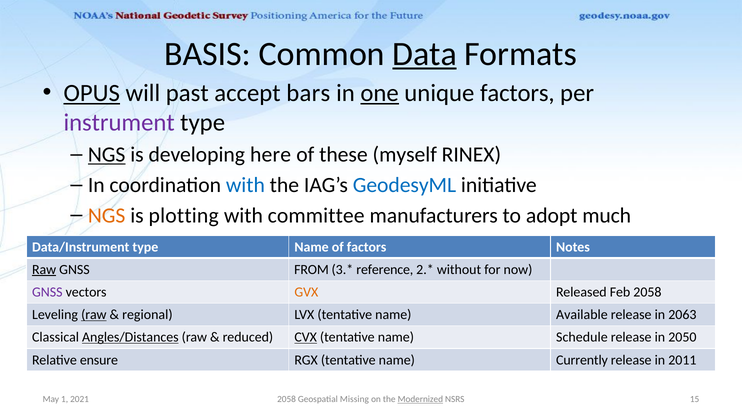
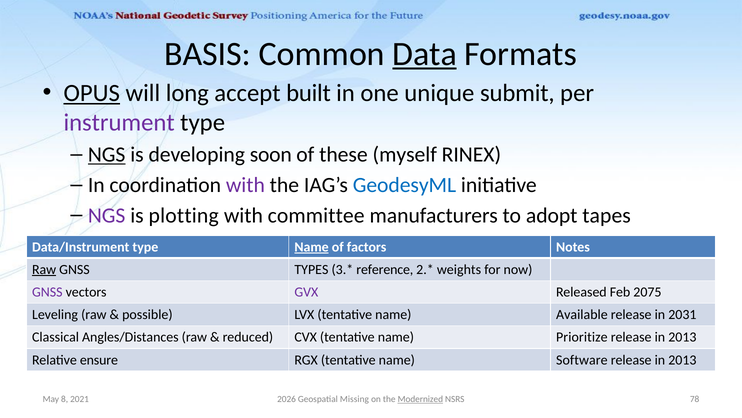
past: past -> long
bars: bars -> built
one underline: present -> none
unique factors: factors -> submit
here: here -> soon
with at (245, 185) colour: blue -> purple
NGS at (107, 215) colour: orange -> purple
much: much -> tapes
Name at (312, 247) underline: none -> present
FROM: FROM -> TYPES
without: without -> weights
GVX colour: orange -> purple
Feb 2058: 2058 -> 2075
raw at (94, 314) underline: present -> none
regional: regional -> possible
2063: 2063 -> 2031
Angles/Distances underline: present -> none
CVX underline: present -> none
Schedule: Schedule -> Prioritize
2050 at (682, 337): 2050 -> 2013
Currently: Currently -> Software
2011 at (682, 359): 2011 -> 2013
1: 1 -> 8
2021 2058: 2058 -> 2026
15: 15 -> 78
